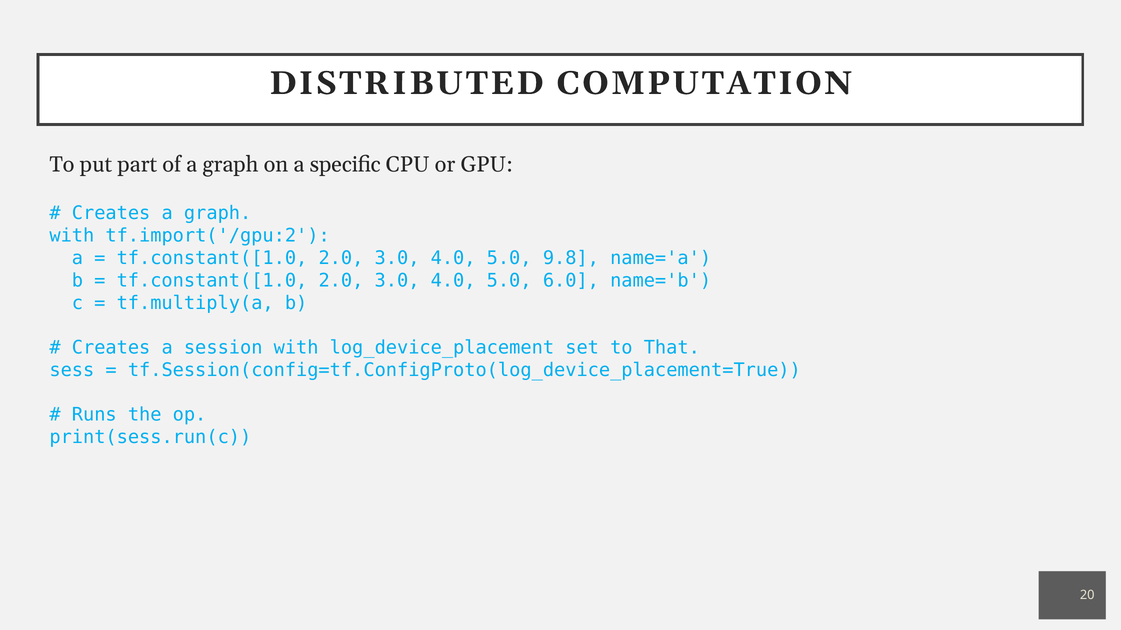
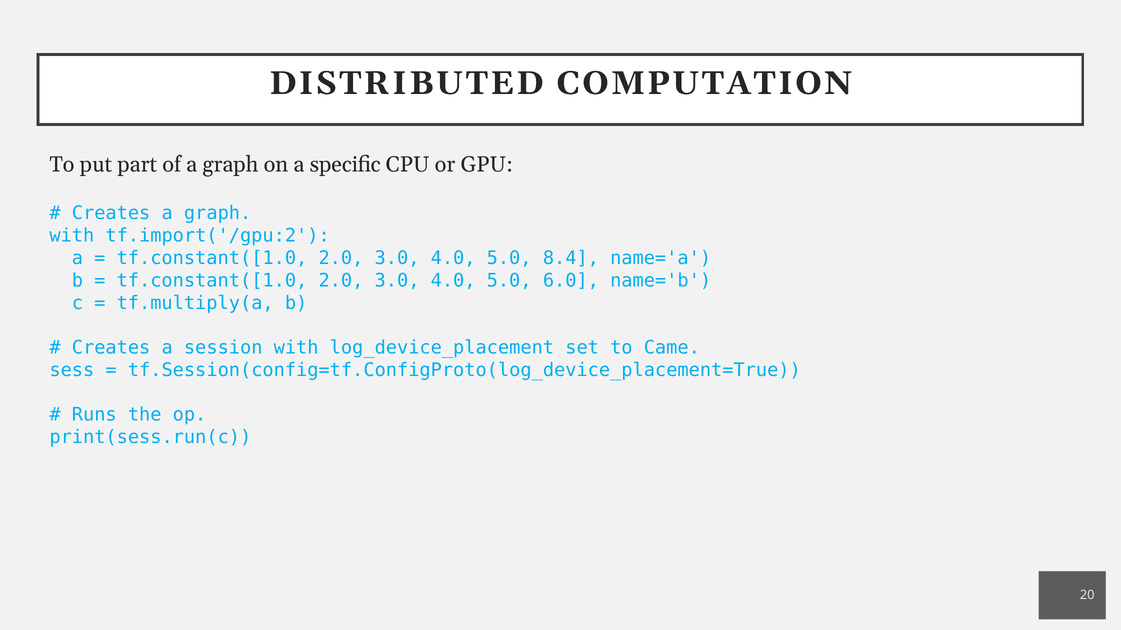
9.8: 9.8 -> 8.4
That: That -> Came
